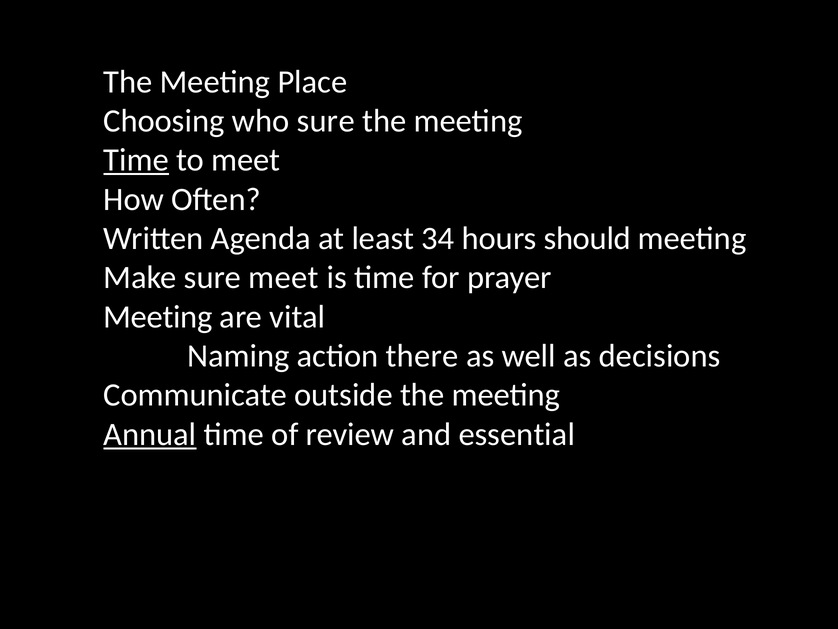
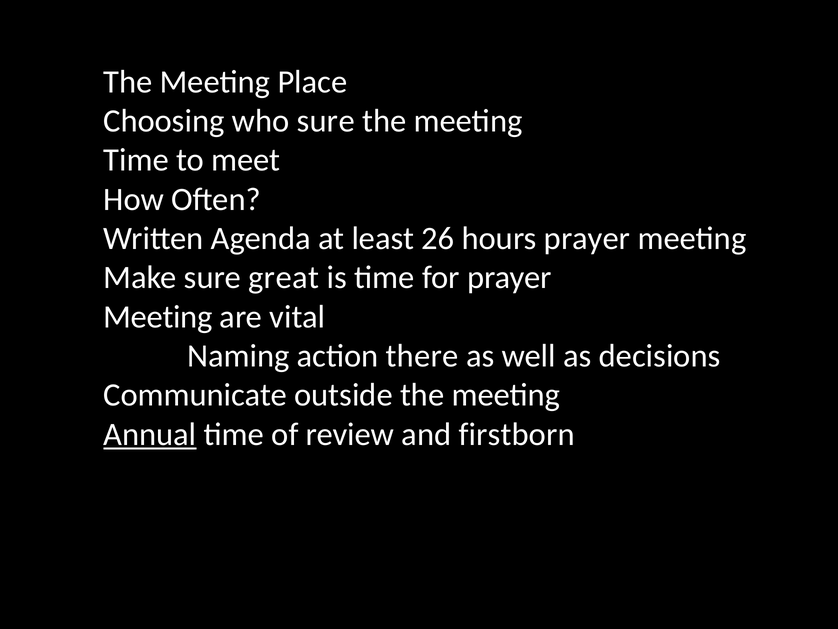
Time at (136, 160) underline: present -> none
34: 34 -> 26
hours should: should -> prayer
sure meet: meet -> great
essential: essential -> firstborn
